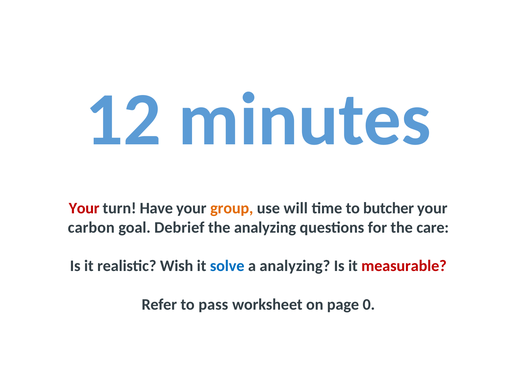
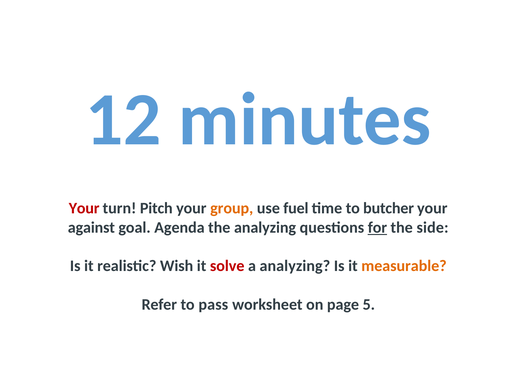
Have: Have -> Pitch
will: will -> fuel
carbon: carbon -> against
Debrief: Debrief -> Agenda
for underline: none -> present
care: care -> side
solve colour: blue -> red
measurable colour: red -> orange
0: 0 -> 5
